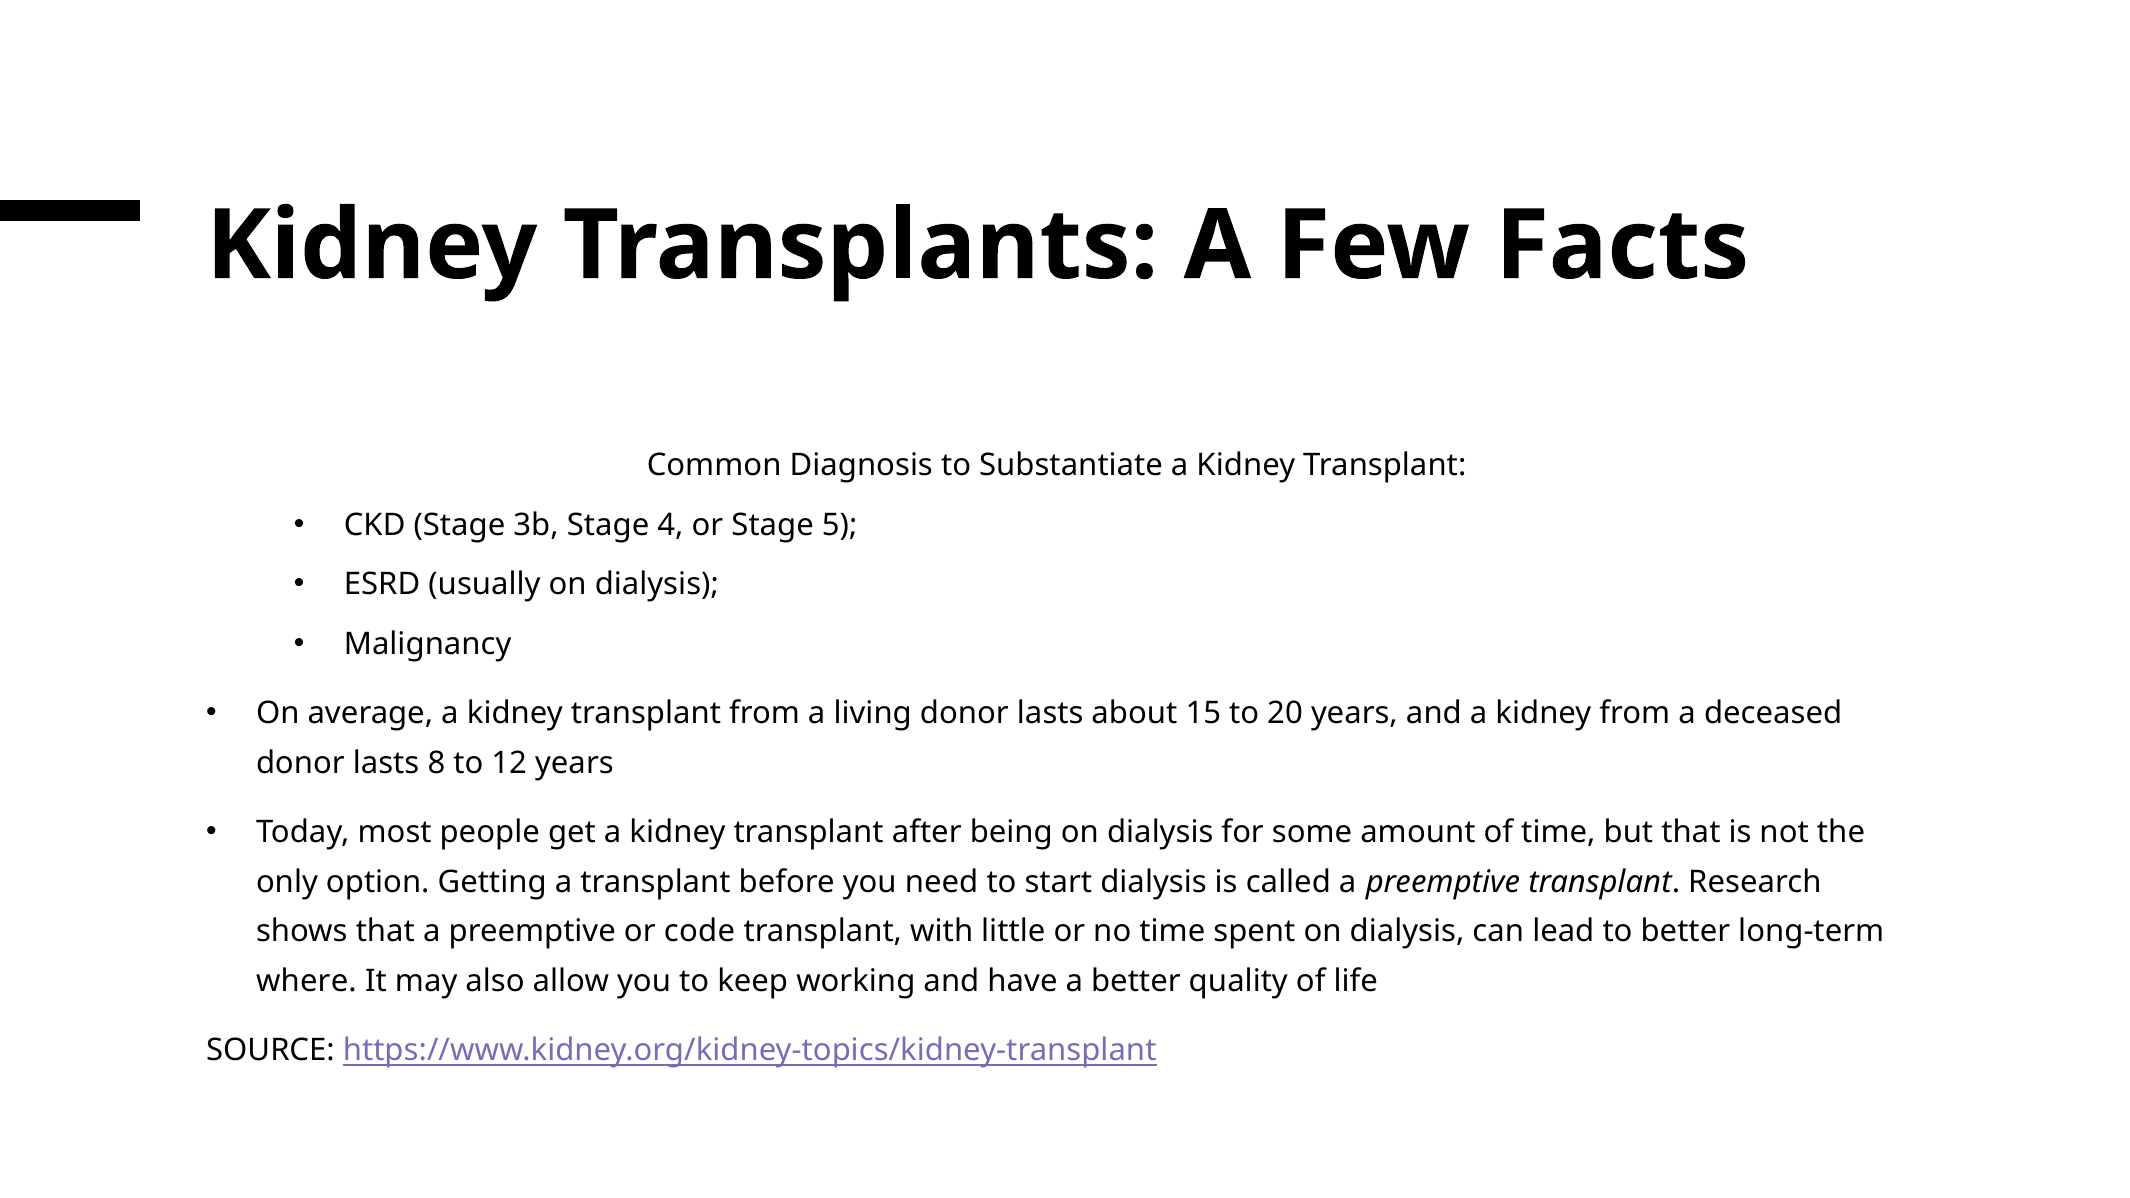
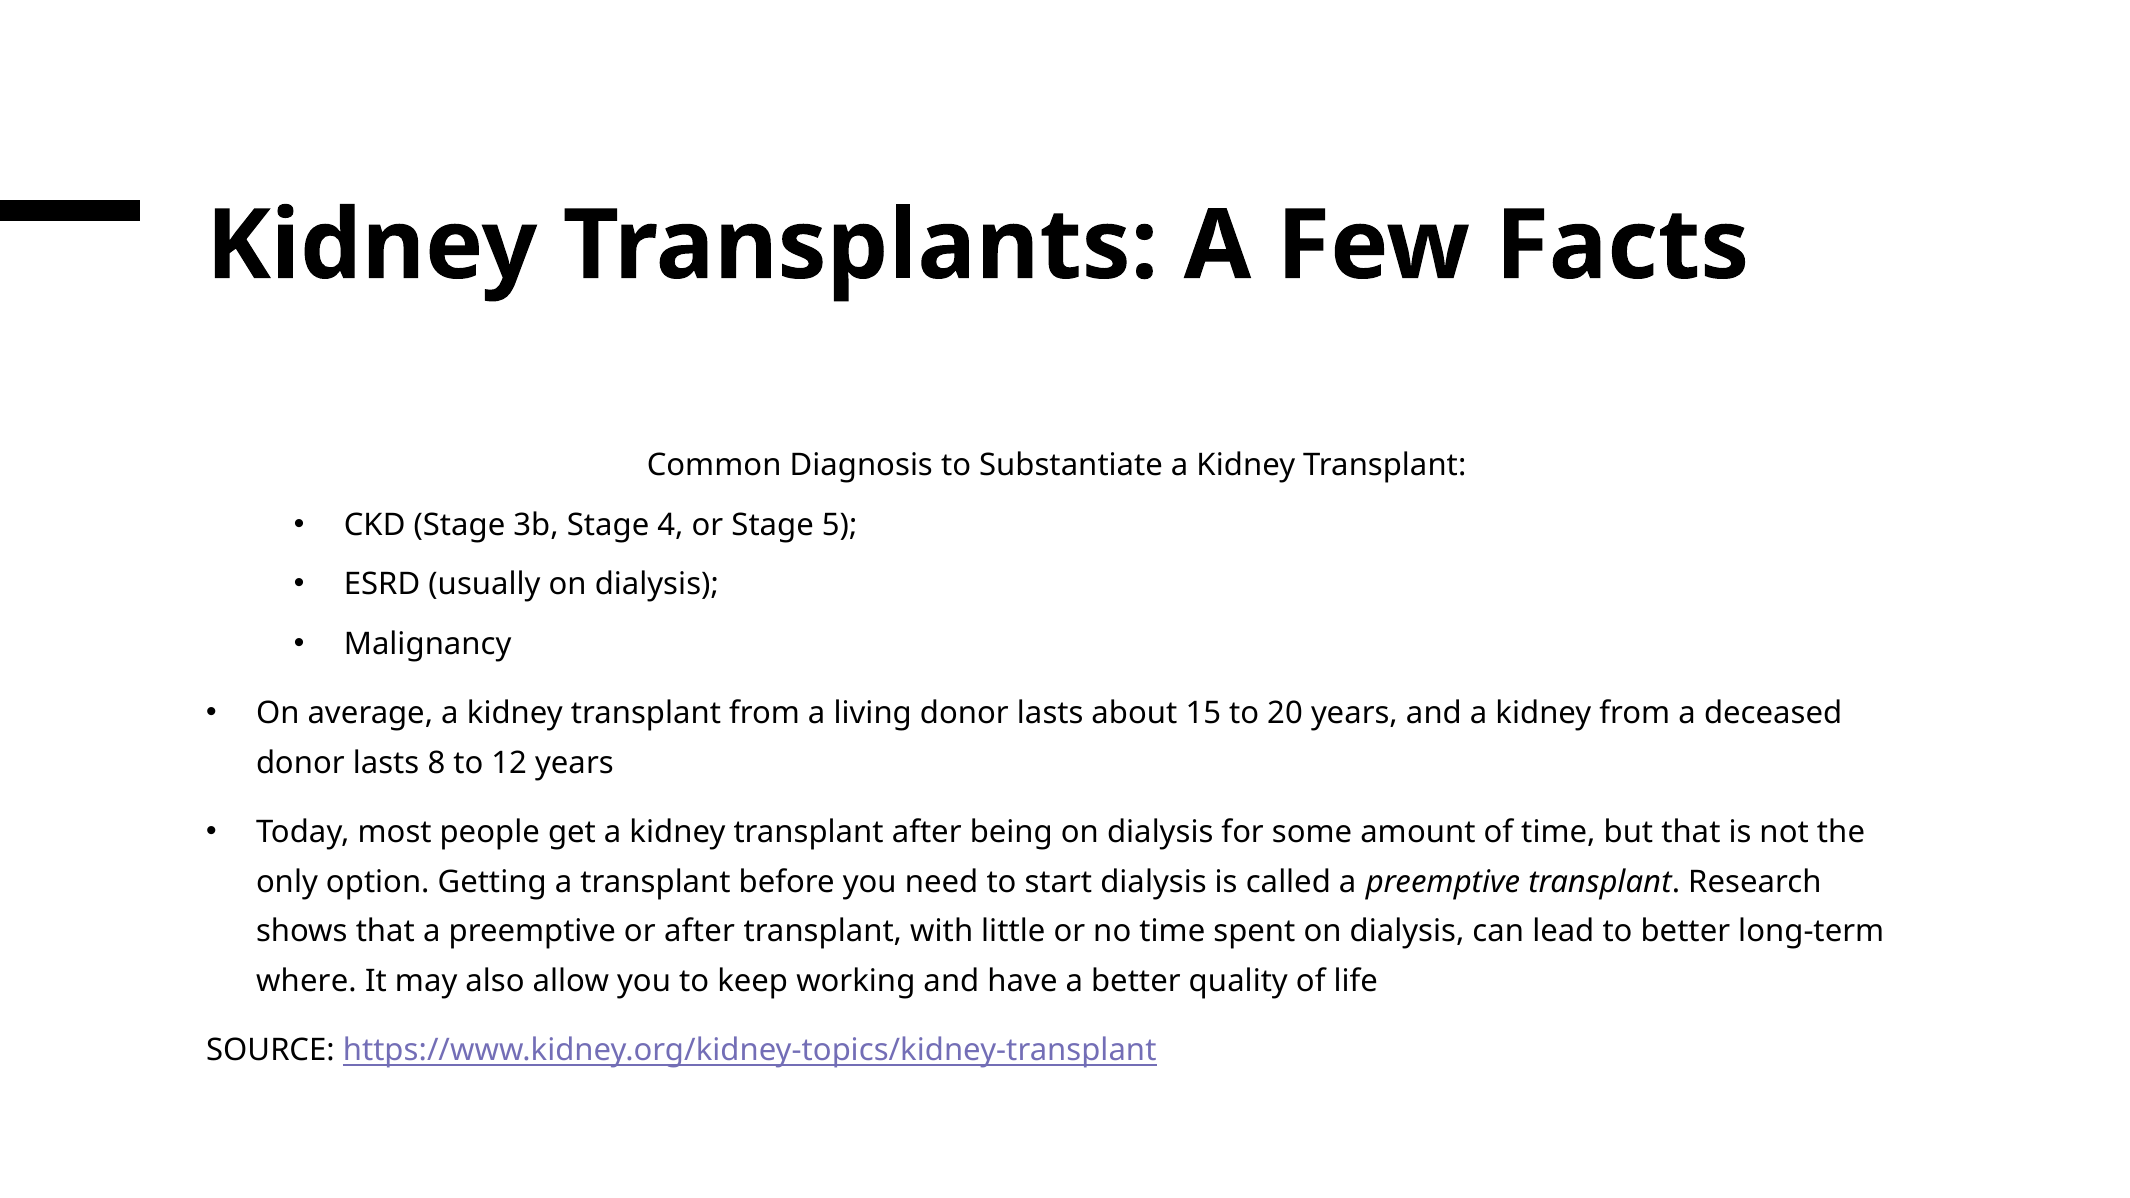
or code: code -> after
